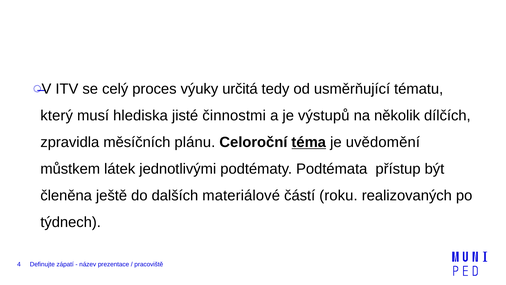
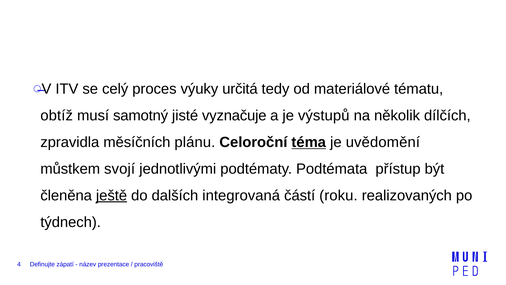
usměrňující: usměrňující -> materiálové
který: který -> obtíž
hlediska: hlediska -> samotný
činnostmi: činnostmi -> vyznačuje
látek: látek -> svojí
ještě underline: none -> present
materiálové: materiálové -> integrovaná
